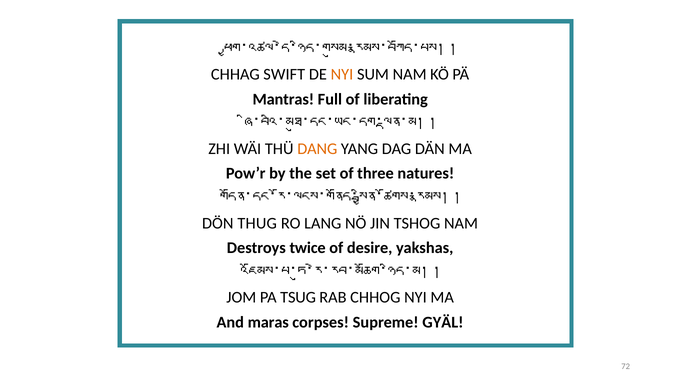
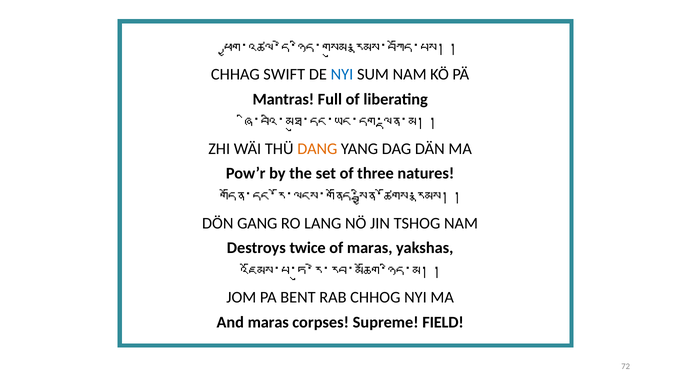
NYI at (342, 74) colour: orange -> blue
THUG: THUG -> GANG
of desire: desire -> maras
TSUG: TSUG -> BENT
GYÄL: GYÄL -> FIELD
